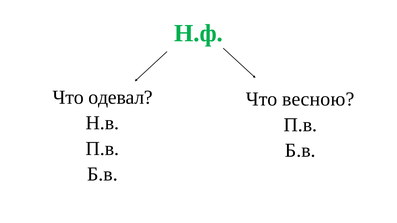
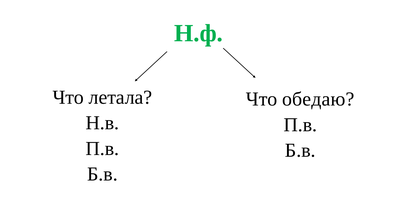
одевал: одевал -> летала
весною: весною -> обедаю
